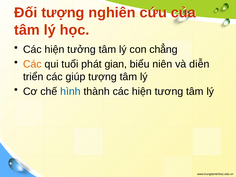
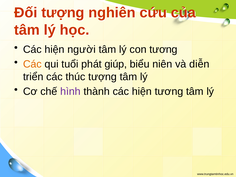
tưởng: tưởng -> người
con chẳng: chẳng -> tương
gian: gian -> giúp
giúp: giúp -> thúc
hình colour: blue -> purple
